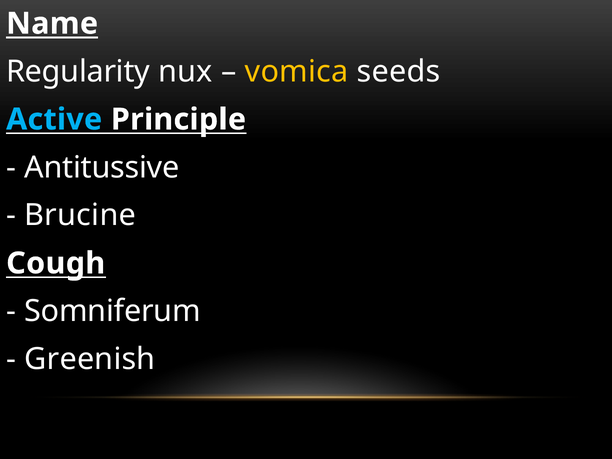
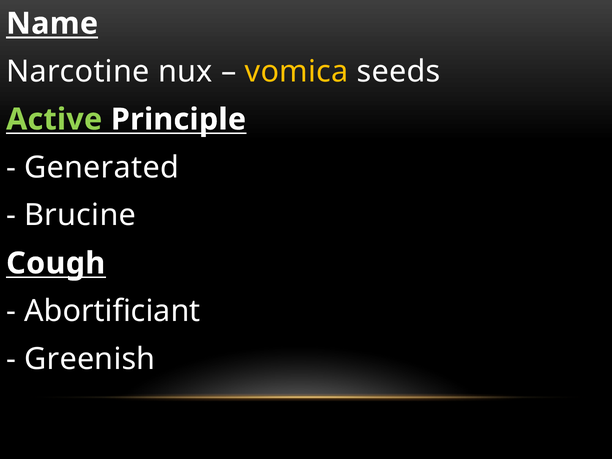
Regularity: Regularity -> Narcotine
Active colour: light blue -> light green
Antitussive: Antitussive -> Generated
Somniferum: Somniferum -> Abortificiant
